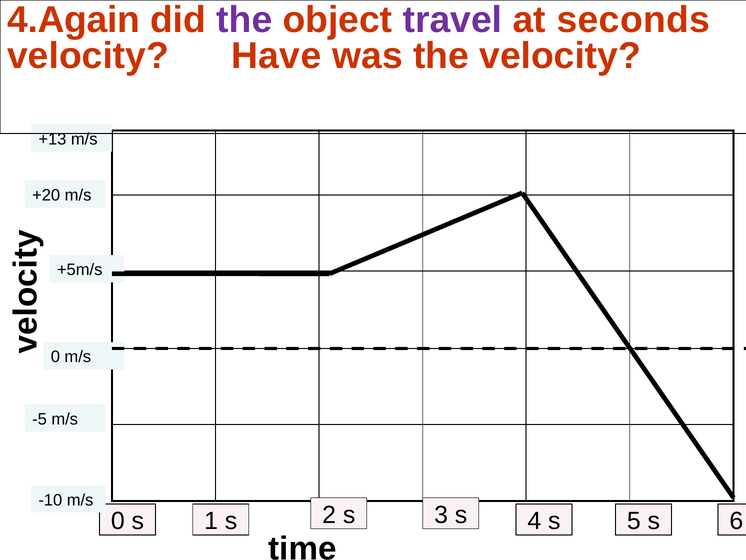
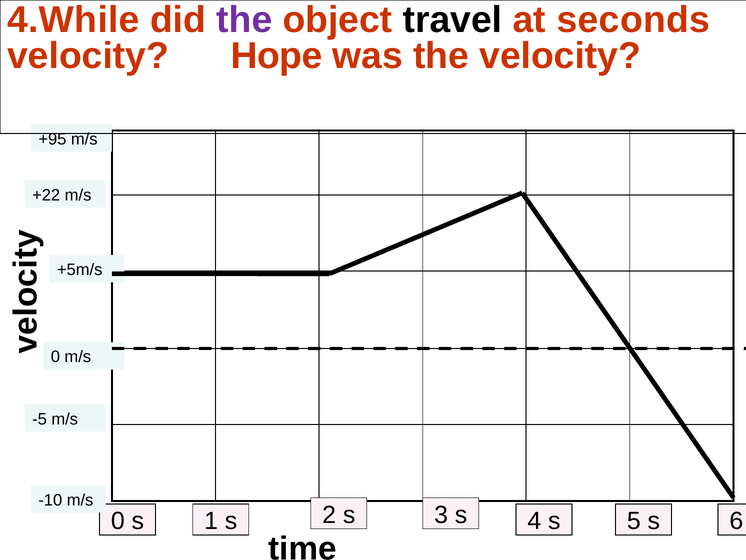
4.Again: 4.Again -> 4.While
travel colour: purple -> black
Have: Have -> Hope
+13: +13 -> +95
+20: +20 -> +22
